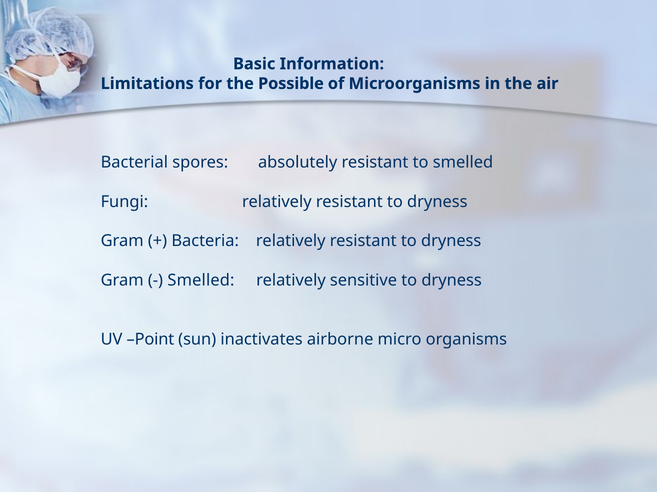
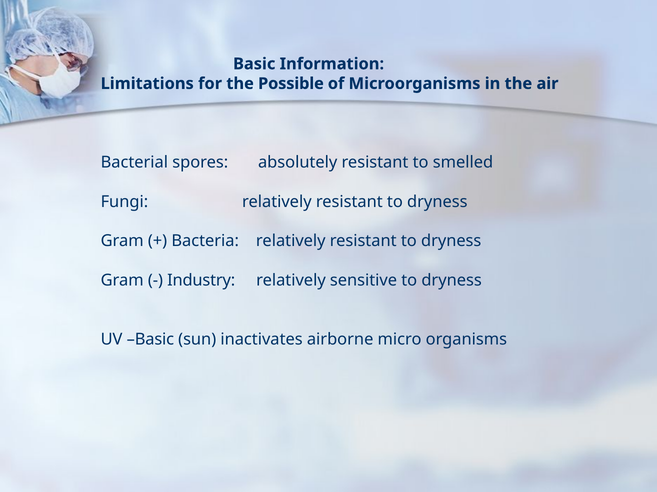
Smelled at (201, 281): Smelled -> Industry
UV Point: Point -> Basic
